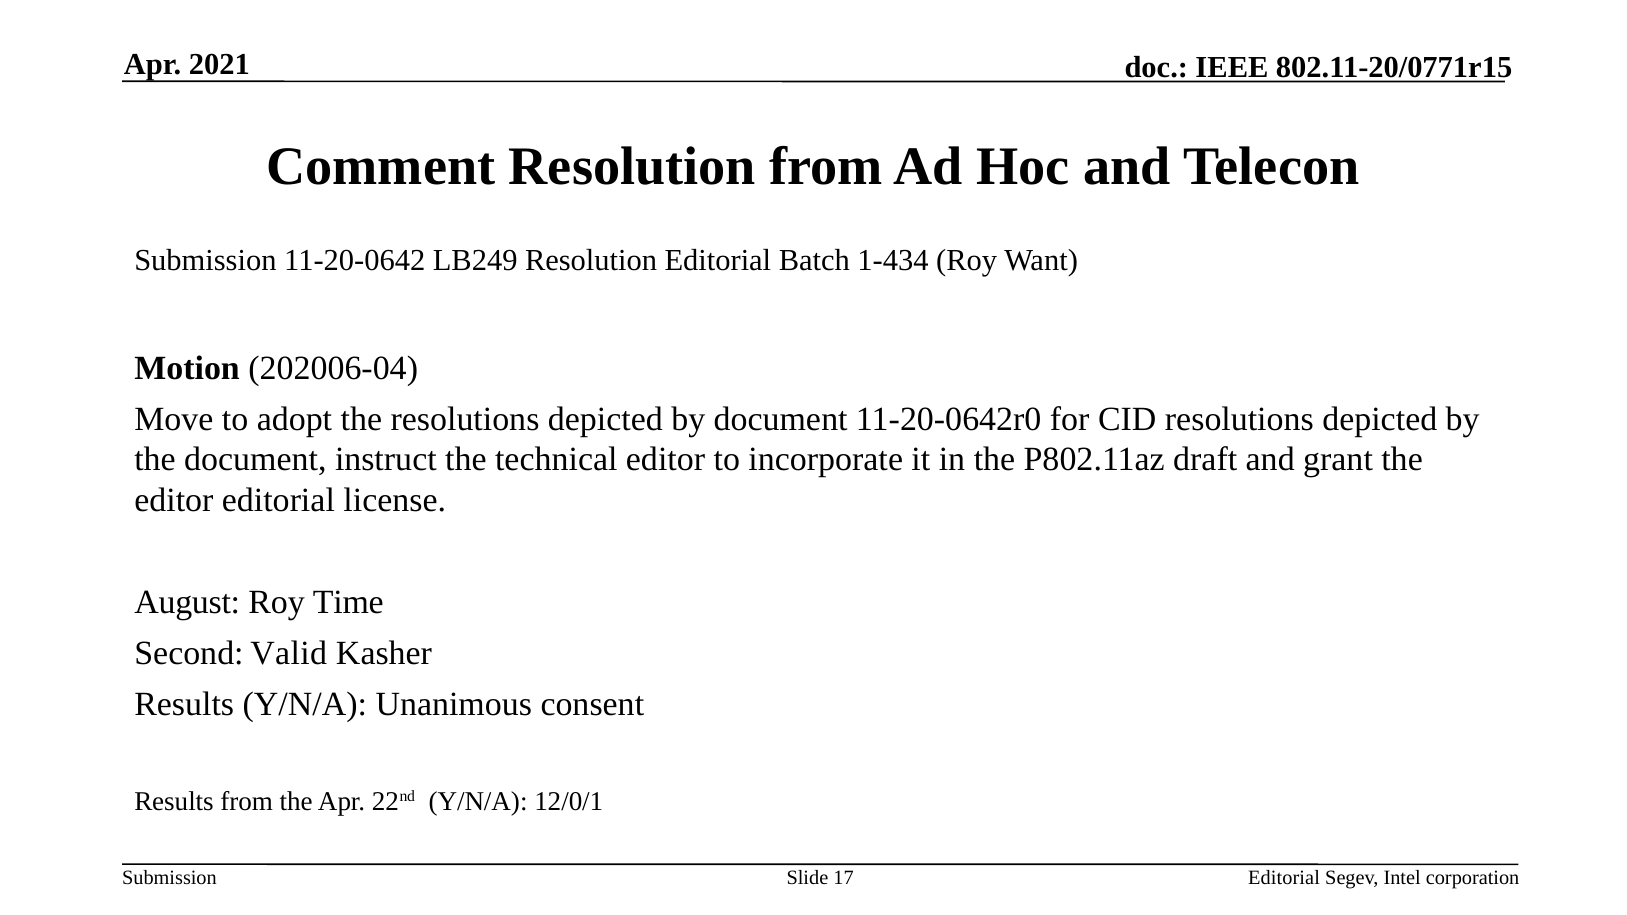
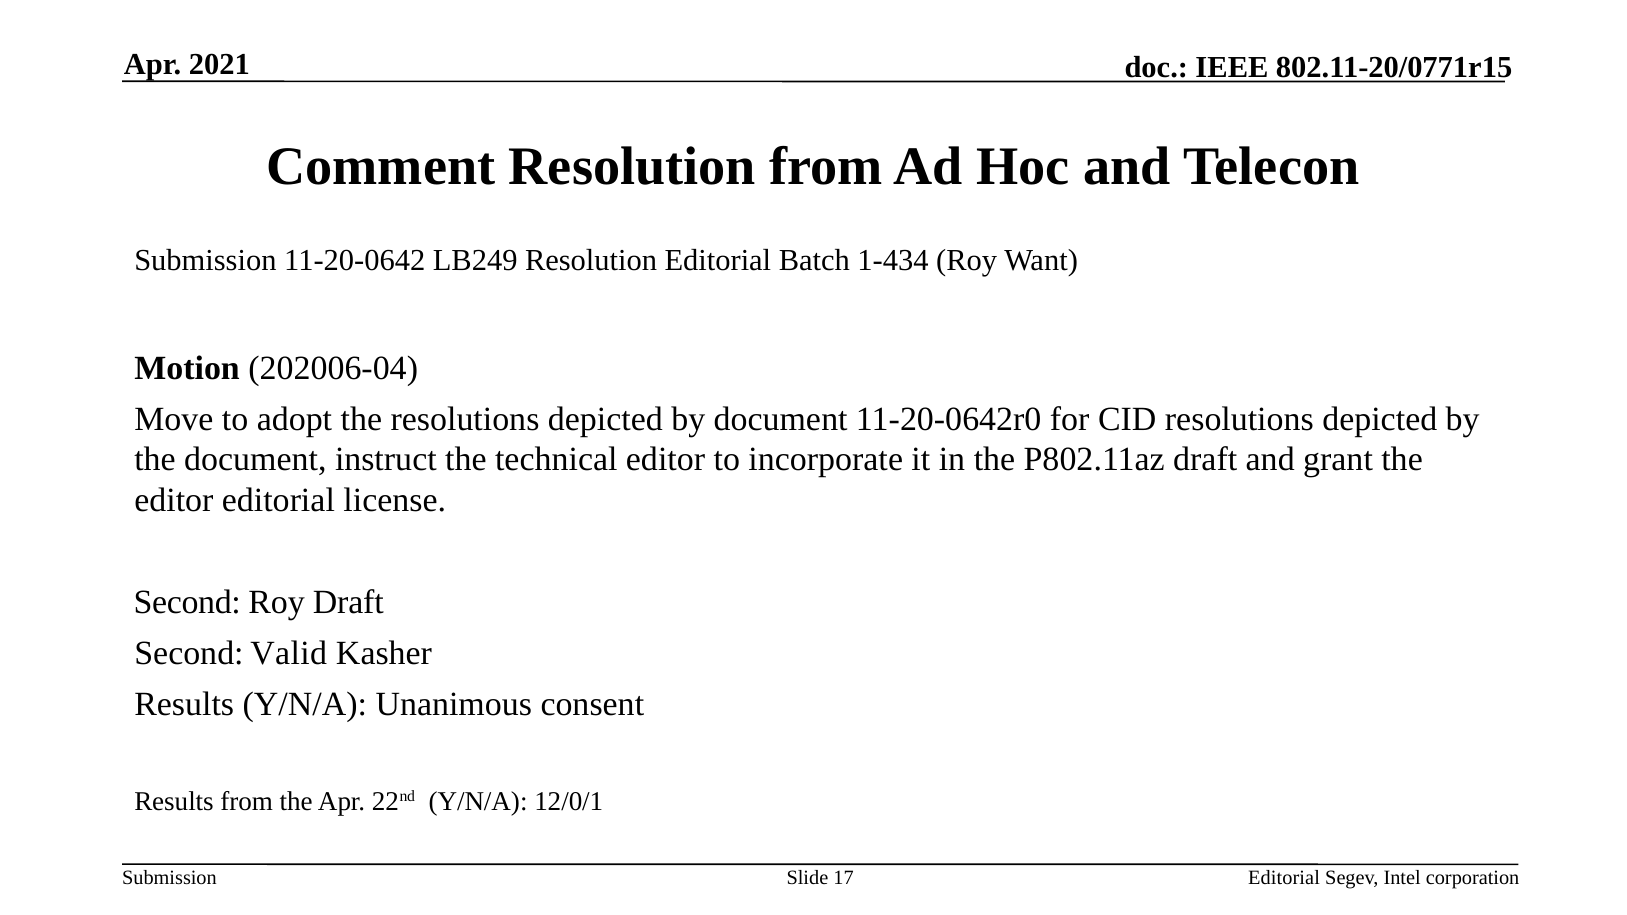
August at (187, 602): August -> Second
Roy Time: Time -> Draft
